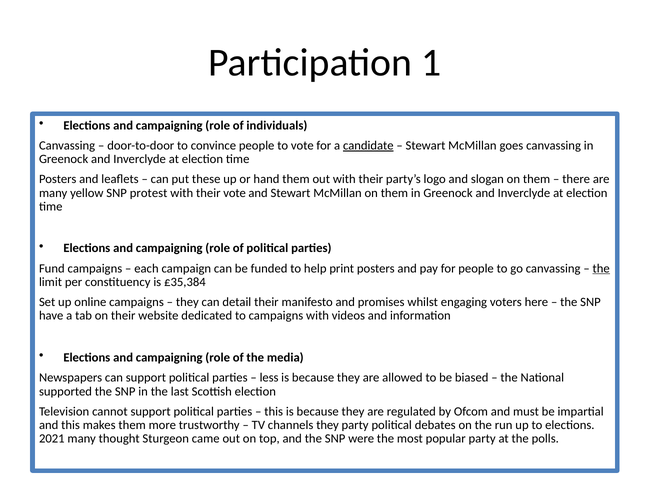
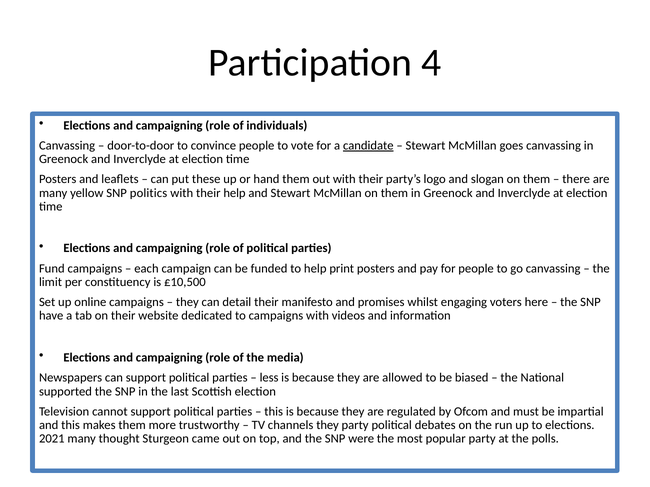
1: 1 -> 4
protest: protest -> politics
their vote: vote -> help
the at (601, 269) underline: present -> none
£35,384: £35,384 -> £10,500
